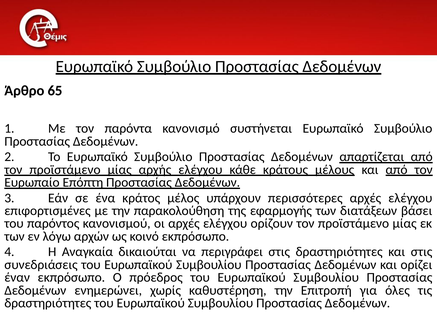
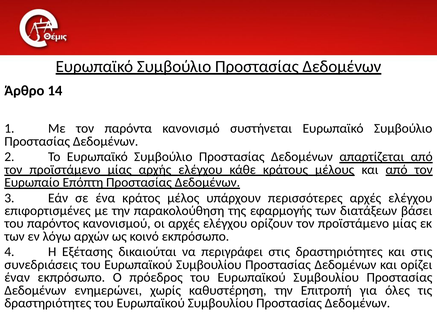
65: 65 -> 14
Αναγκαία: Αναγκαία -> Εξέτασης
